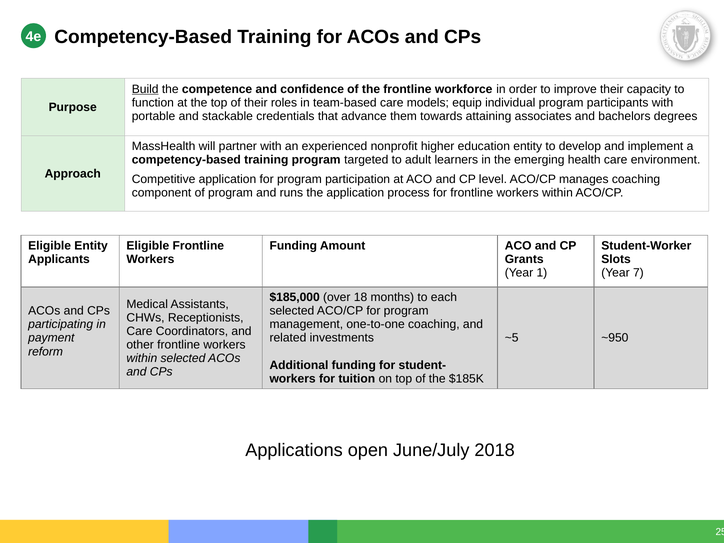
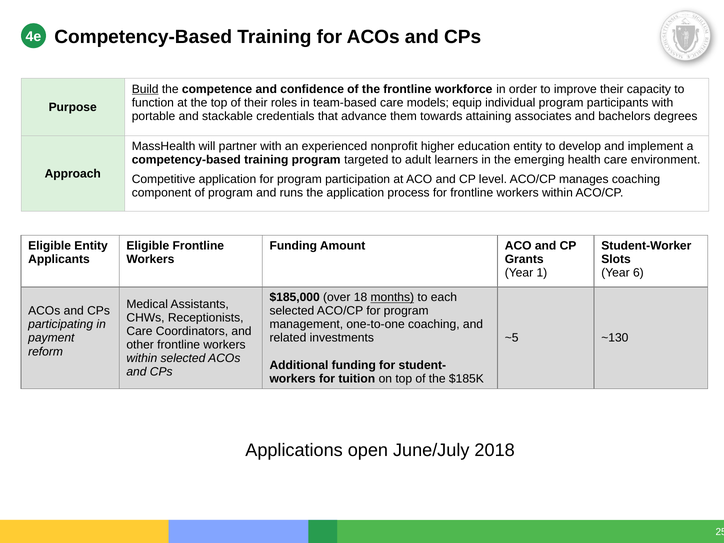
7: 7 -> 6
months underline: none -> present
~950: ~950 -> ~130
